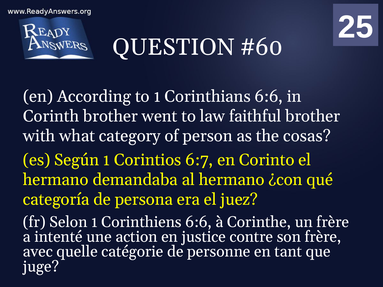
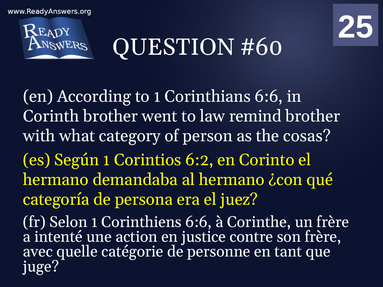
faithful: faithful -> remind
6:7: 6:7 -> 6:2
